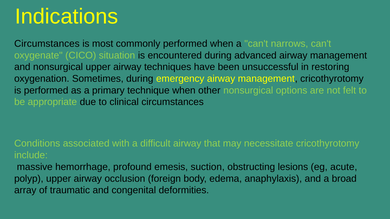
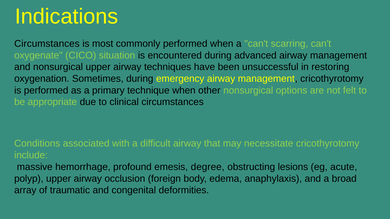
narrows: narrows -> scarring
suction: suction -> degree
